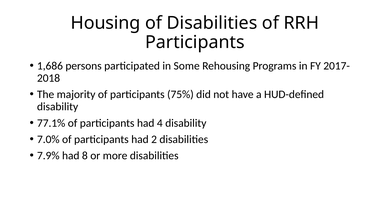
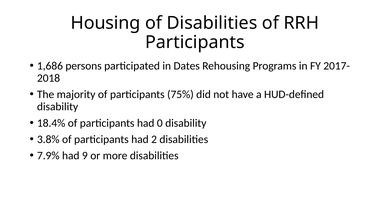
Some: Some -> Dates
77.1%: 77.1% -> 18.4%
4: 4 -> 0
7.0%: 7.0% -> 3.8%
8: 8 -> 9
